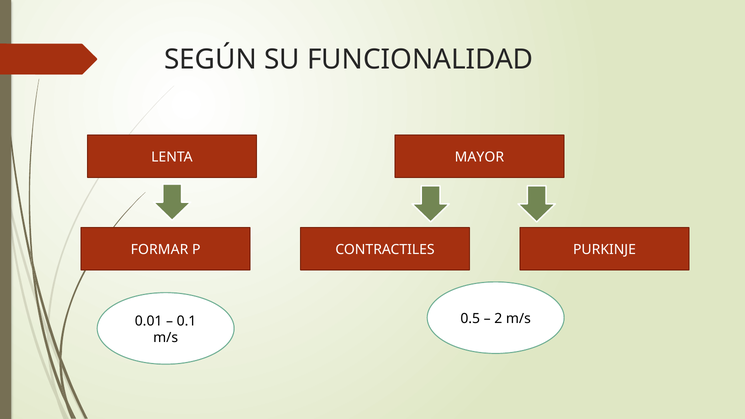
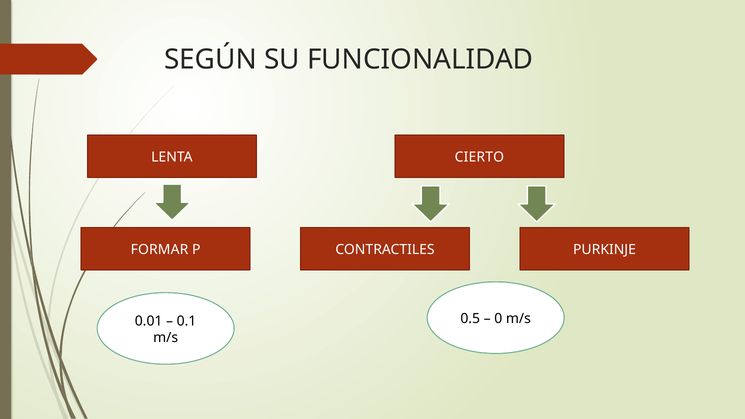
MAYOR: MAYOR -> CIERTO
2: 2 -> 0
